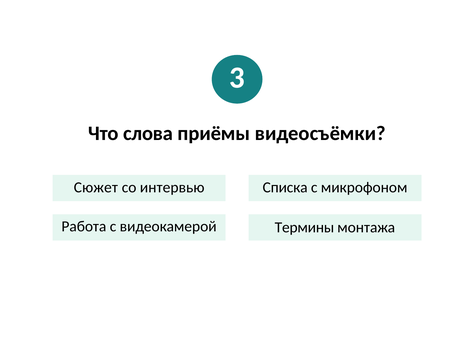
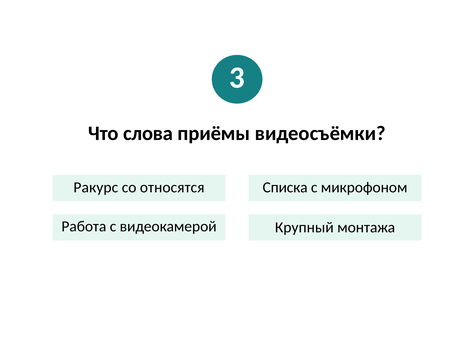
Сюжет: Сюжет -> Ракурс
интервью: интервью -> относятся
Термины: Термины -> Крупный
